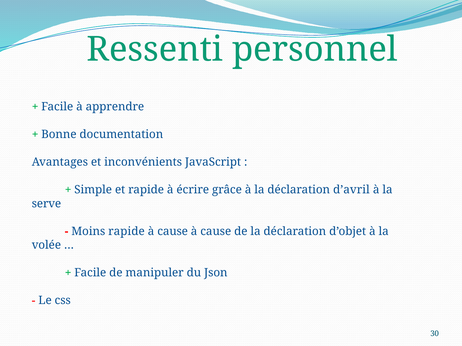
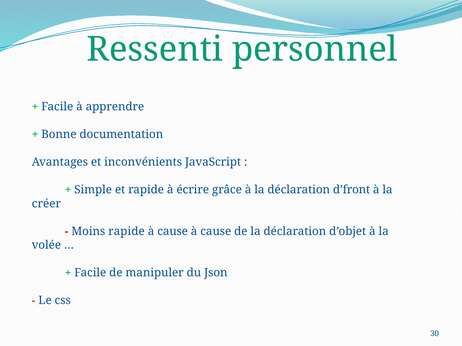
d’avril: d’avril -> d’front
serve: serve -> créer
